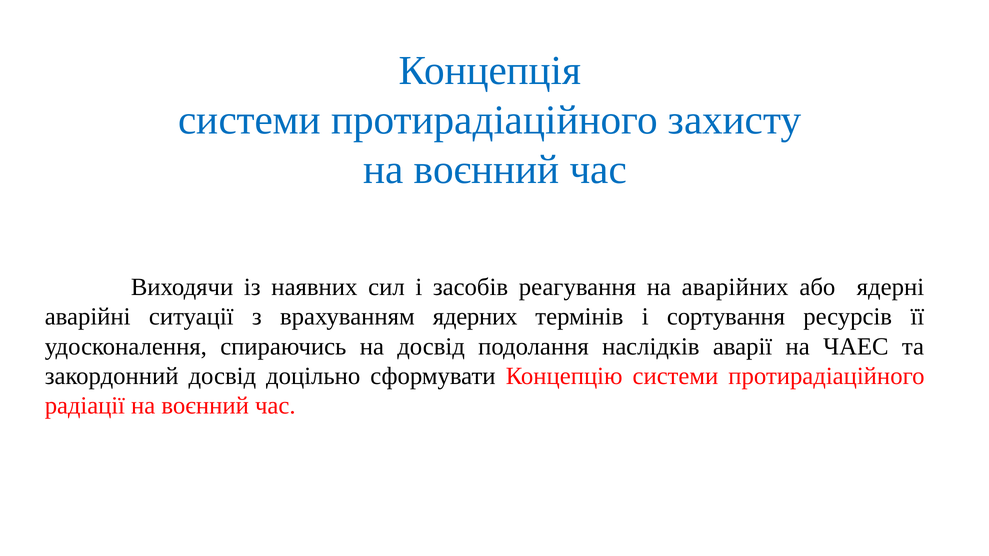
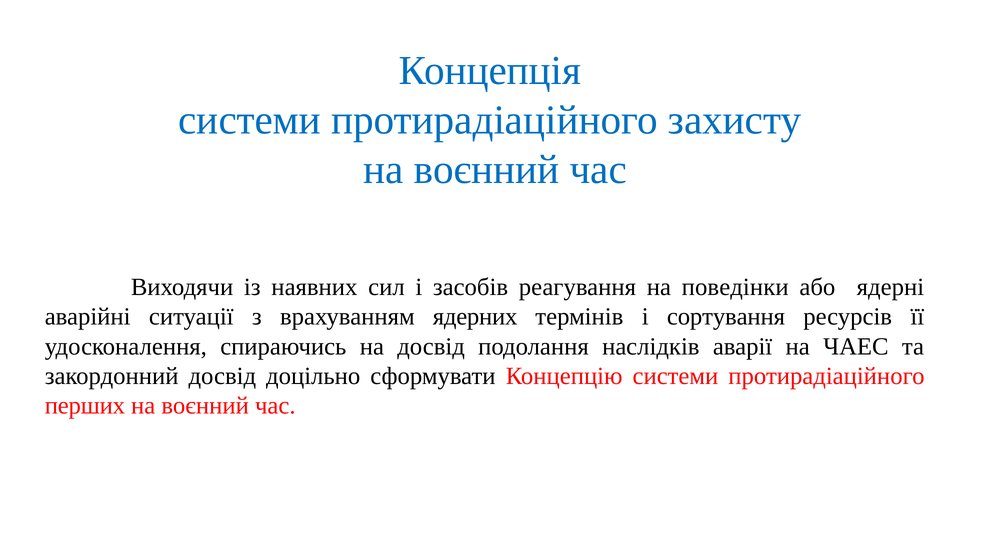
аварійних: аварійних -> поведінки
радіації: радіації -> перших
